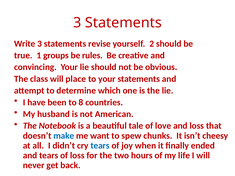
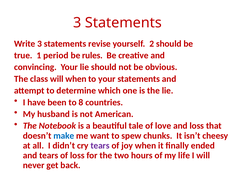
groups: groups -> period
will place: place -> when
tears at (100, 146) colour: blue -> purple
